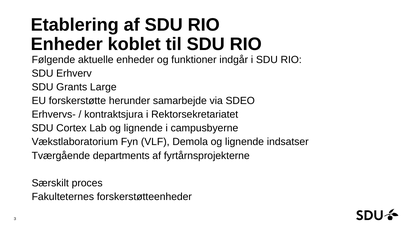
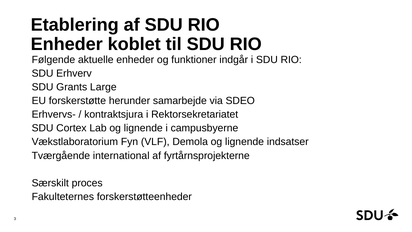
departments: departments -> international
